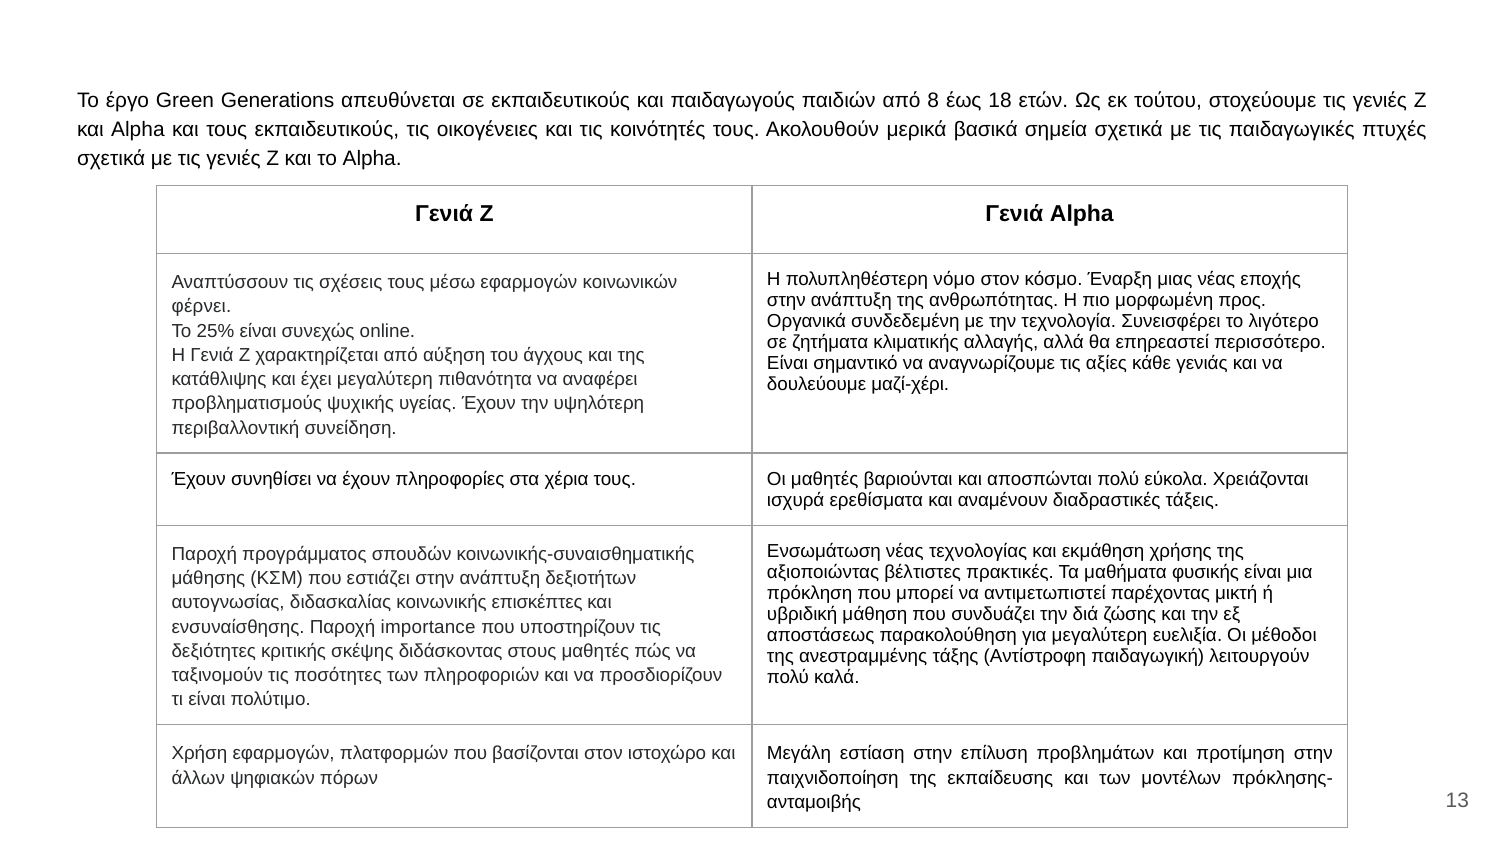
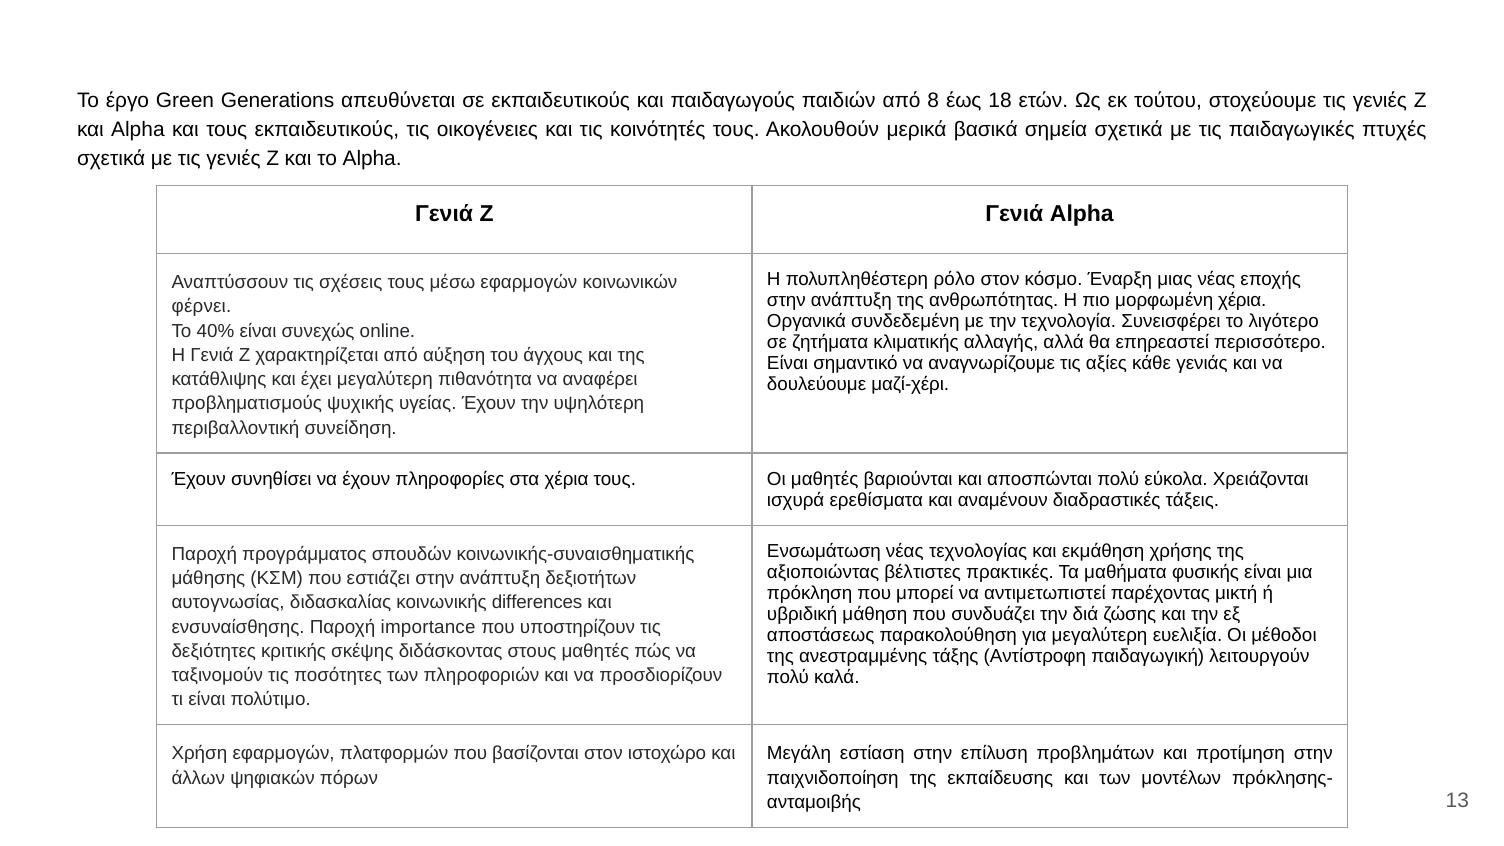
νόμο: νόμο -> ρόλο
μορφωμένη προς: προς -> χέρια
25%: 25% -> 40%
επισκέπτες: επισκέπτες -> differences
